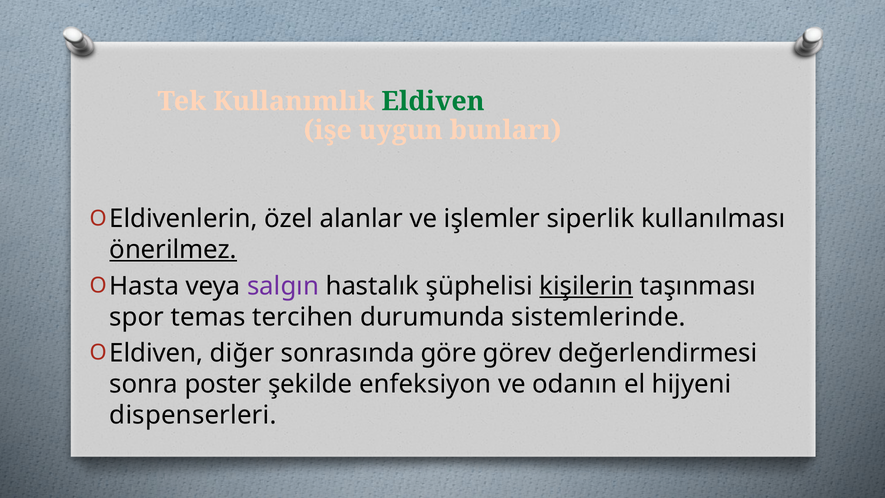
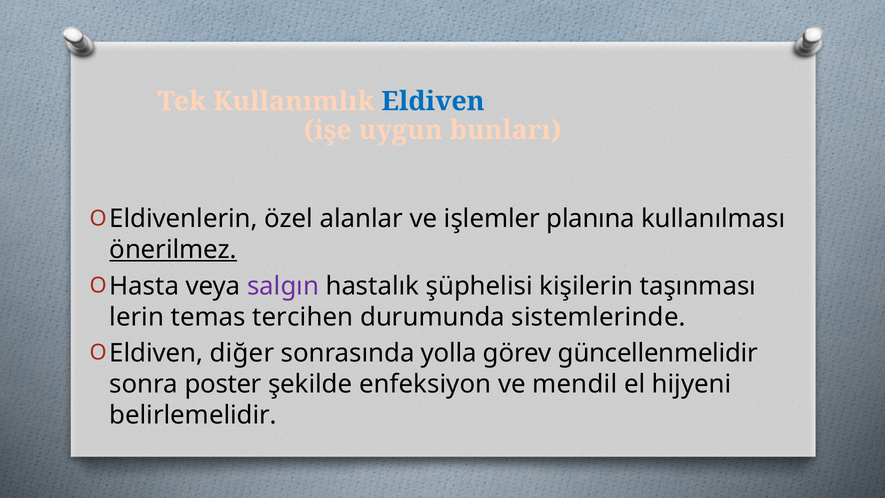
Eldiven colour: green -> blue
siperlik: siperlik -> planına
kişilerin underline: present -> none
spor: spor -> lerin
göre: göre -> yolla
değerlendirmesi: değerlendirmesi -> güncellenmelidir
odanın: odanın -> mendil
dispenserleri: dispenserleri -> belirlemelidir
